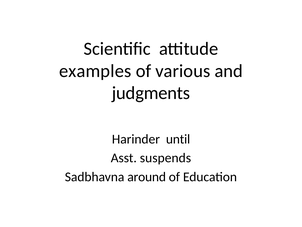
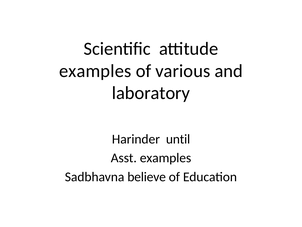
judgments: judgments -> laboratory
Asst suspends: suspends -> examples
around: around -> believe
